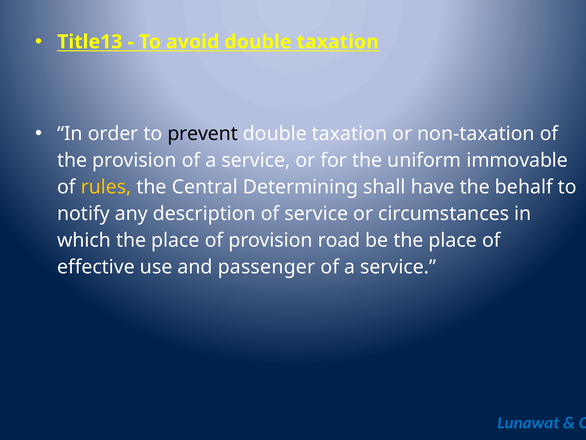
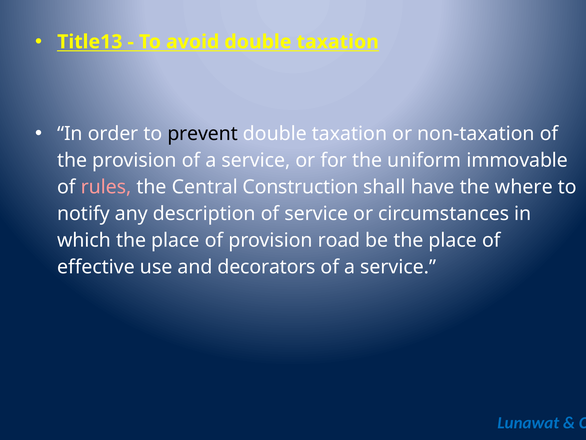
rules colour: yellow -> pink
Determining: Determining -> Construction
behalf: behalf -> where
passenger: passenger -> decorators
